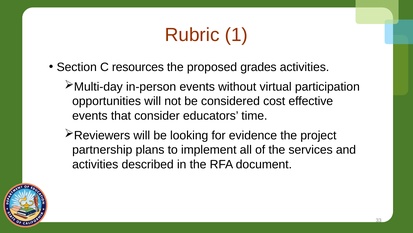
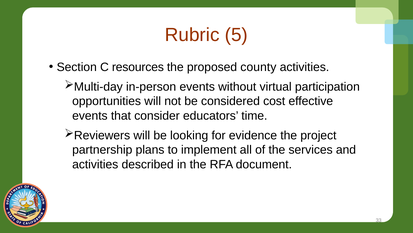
1: 1 -> 5
grades: grades -> county
